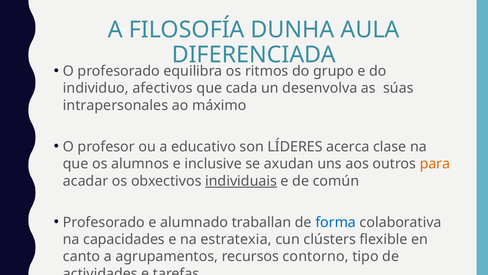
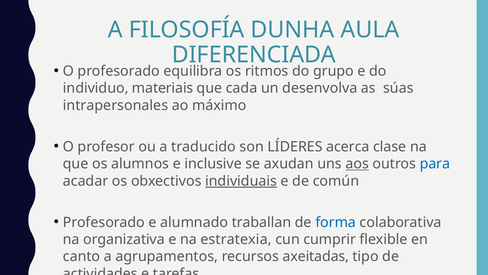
afectivos: afectivos -> materiais
educativo: educativo -> traducido
aos underline: none -> present
para colour: orange -> blue
capacidades: capacidades -> organizativa
clústers: clústers -> cumprir
contorno: contorno -> axeitadas
